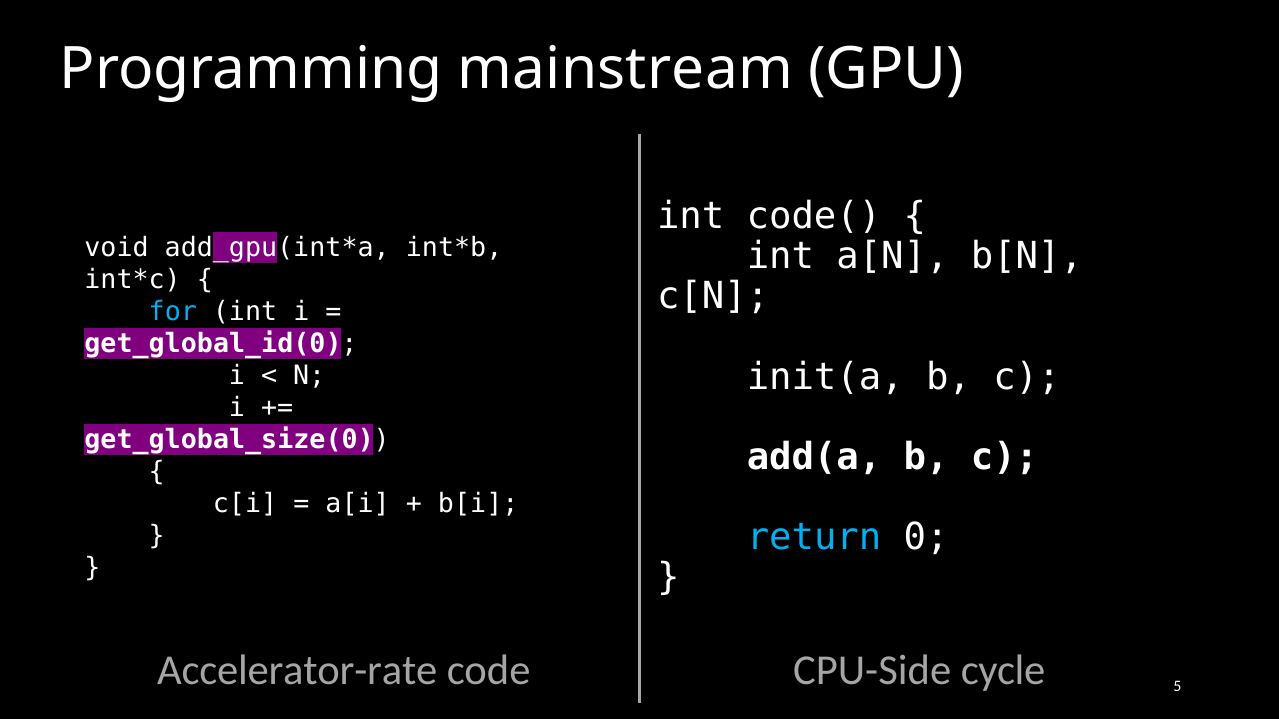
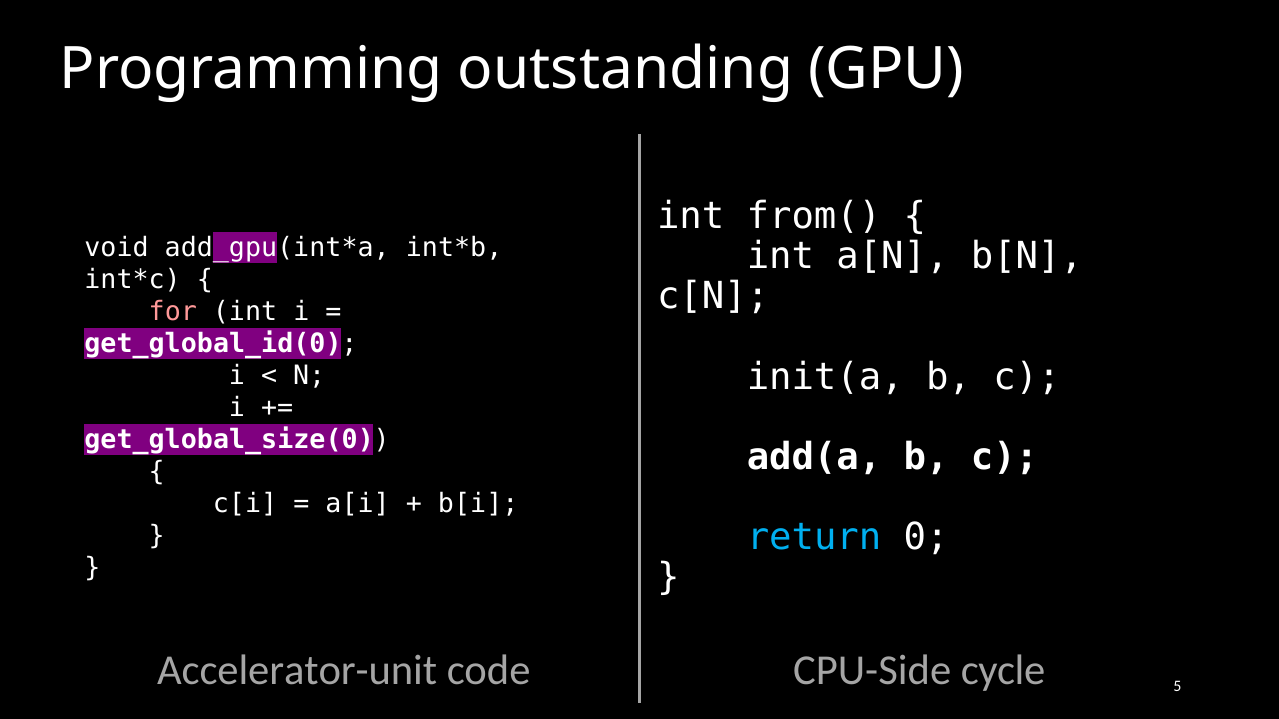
mainstream: mainstream -> outstanding
code(: code( -> from(
for colour: light blue -> pink
Accelerator-rate: Accelerator-rate -> Accelerator-unit
